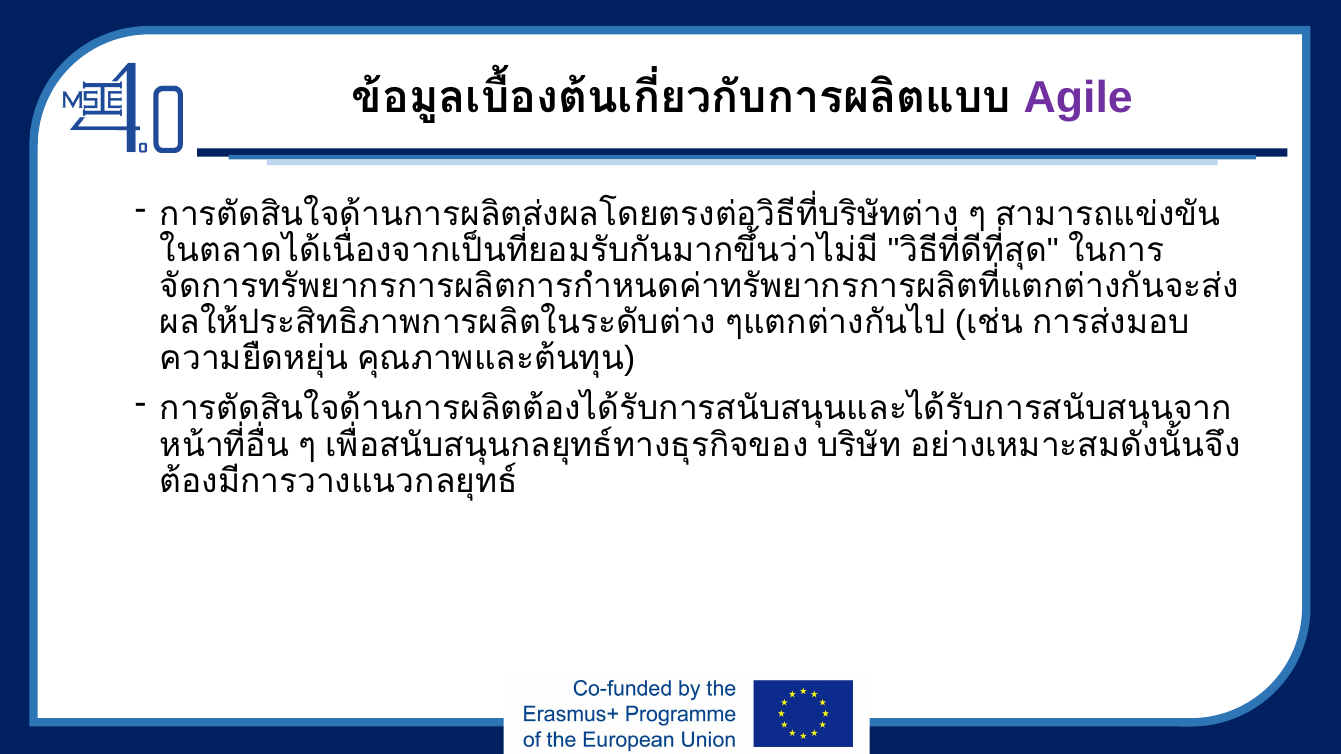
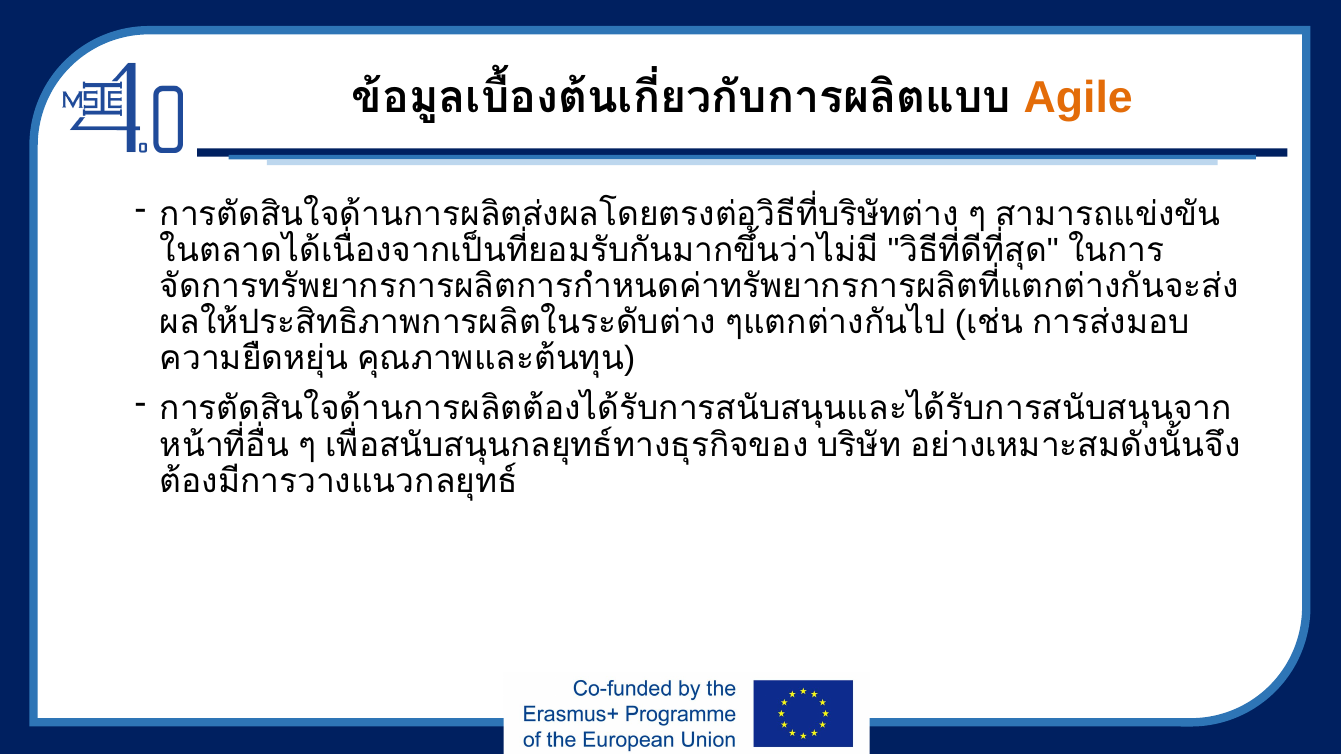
Agile colour: purple -> orange
